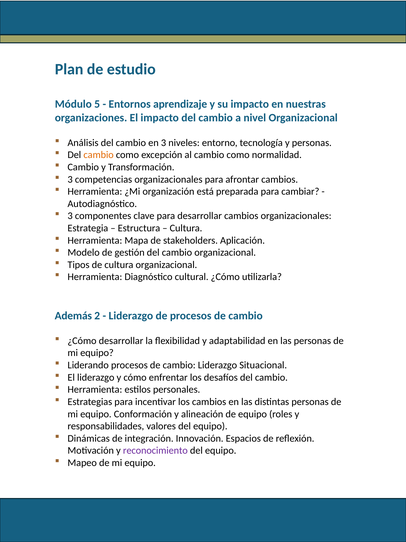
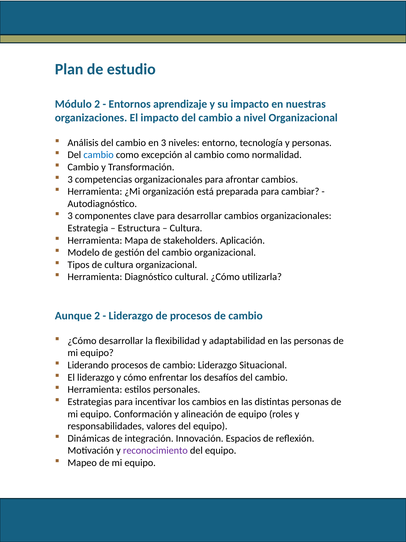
Módulo 5: 5 -> 2
cambio at (99, 155) colour: orange -> blue
Además: Además -> Aunque
